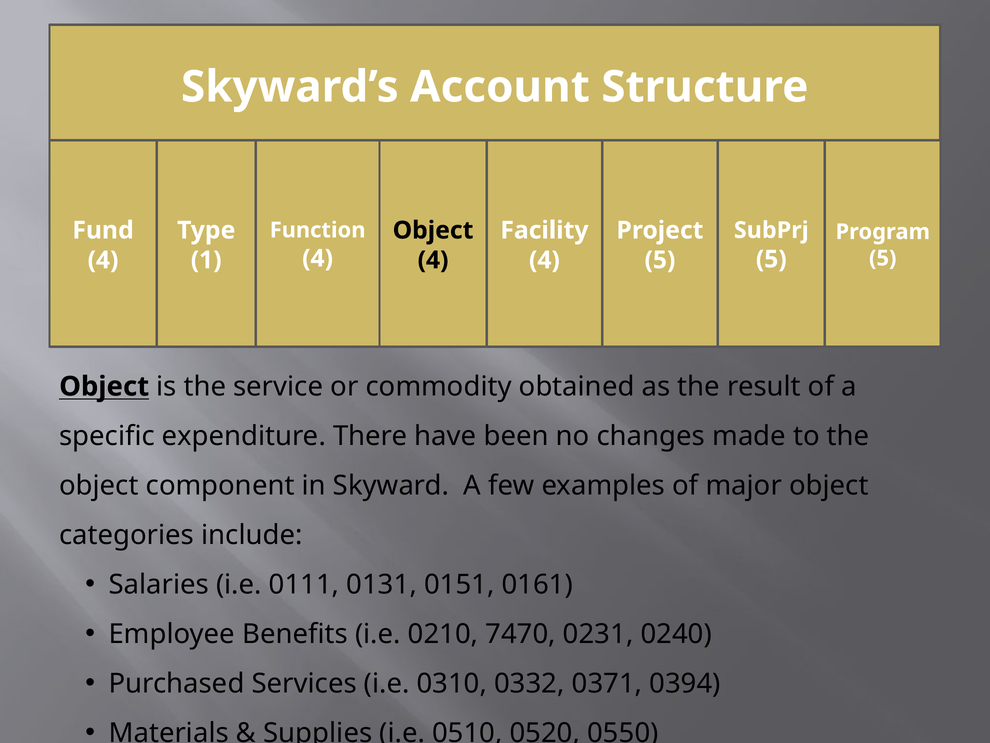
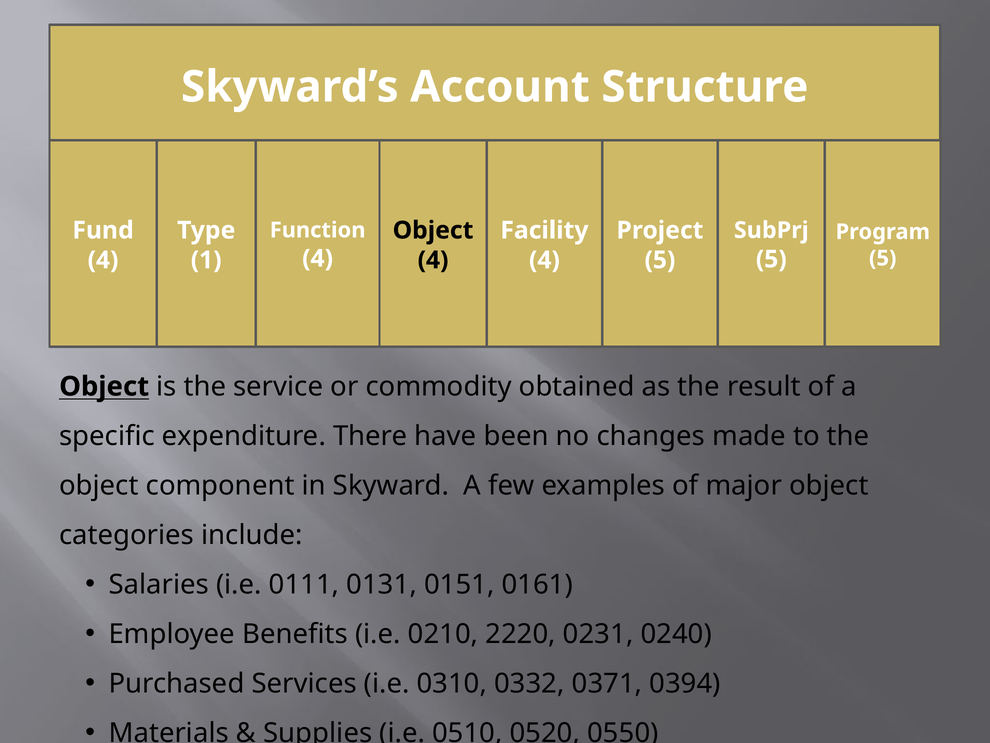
7470: 7470 -> 2220
